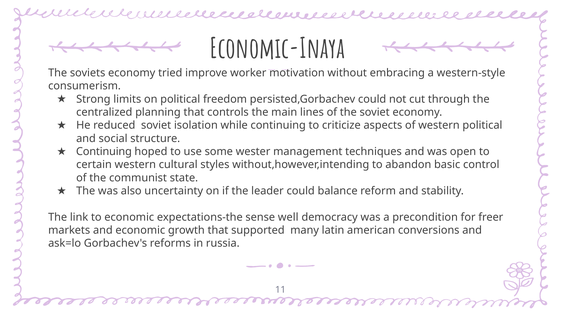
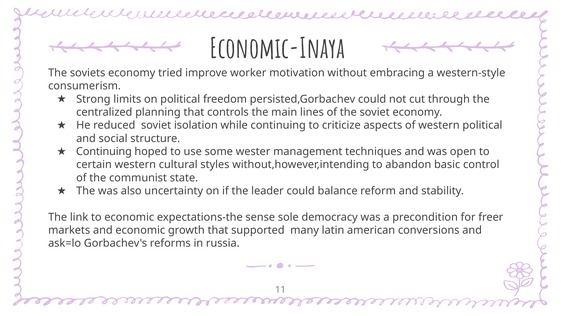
well: well -> sole
